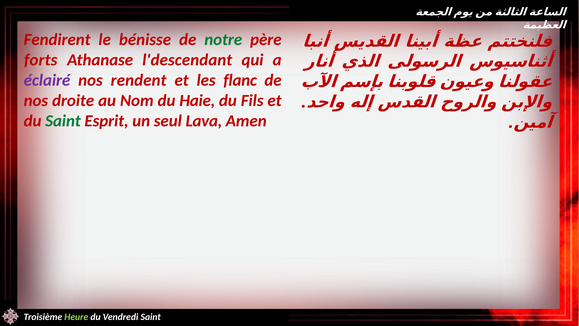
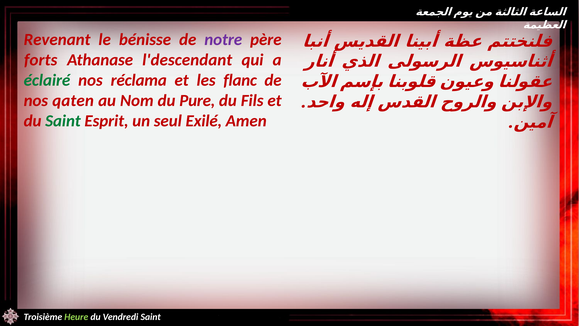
Fendirent: Fendirent -> Revenant
notre colour: green -> purple
éclairé colour: purple -> green
rendent: rendent -> réclama
droite: droite -> qaten
Haie: Haie -> Pure
Lava: Lava -> Exilé
